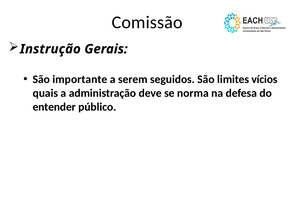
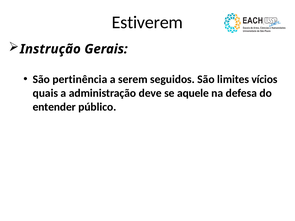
Comissão: Comissão -> Estiverem
importante: importante -> pertinência
norma: norma -> aquele
